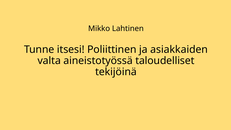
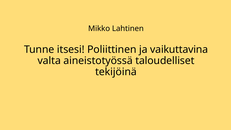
asiakkaiden: asiakkaiden -> vaikuttavina
